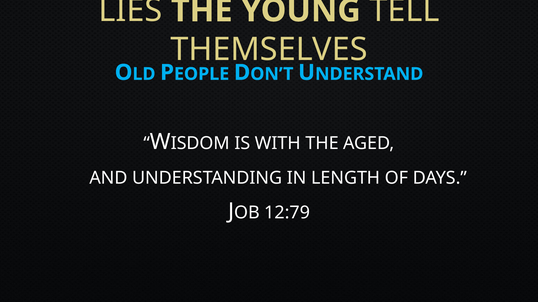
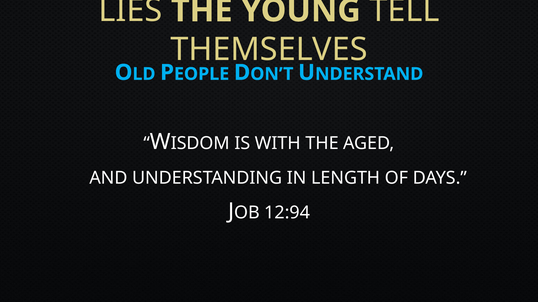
12:79: 12:79 -> 12:94
